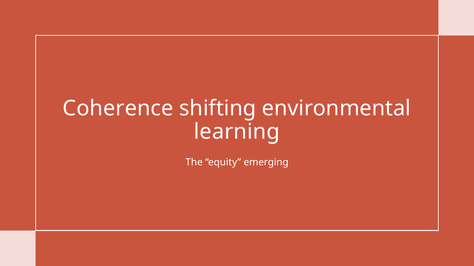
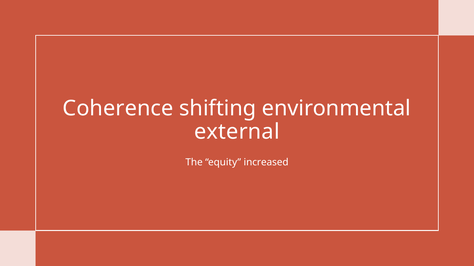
learning: learning -> external
emerging: emerging -> increased
